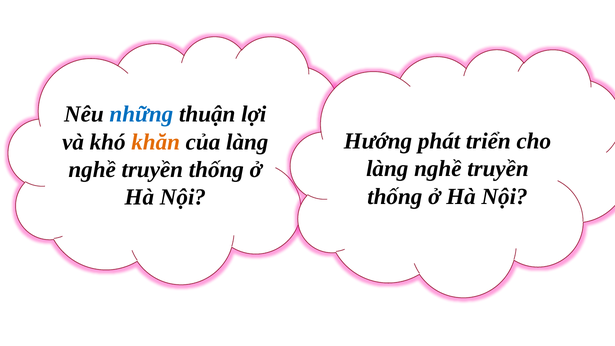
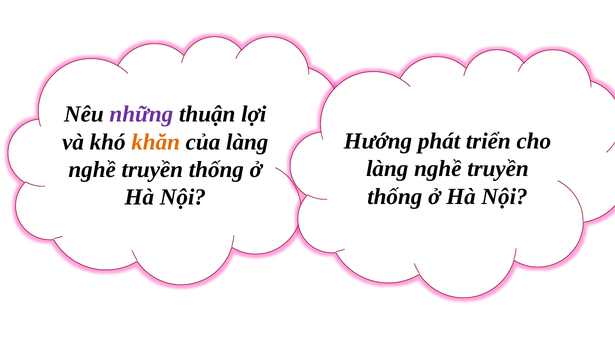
những colour: blue -> purple
